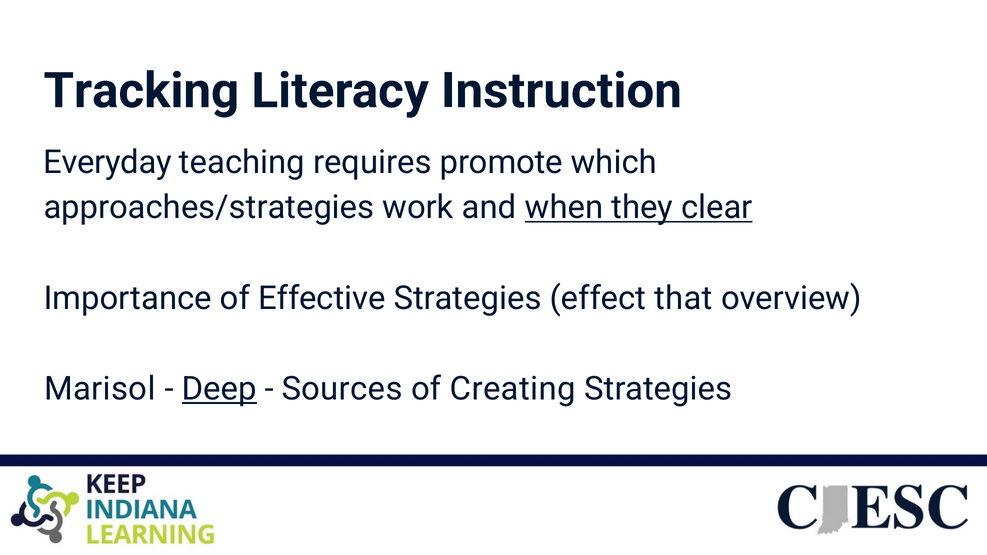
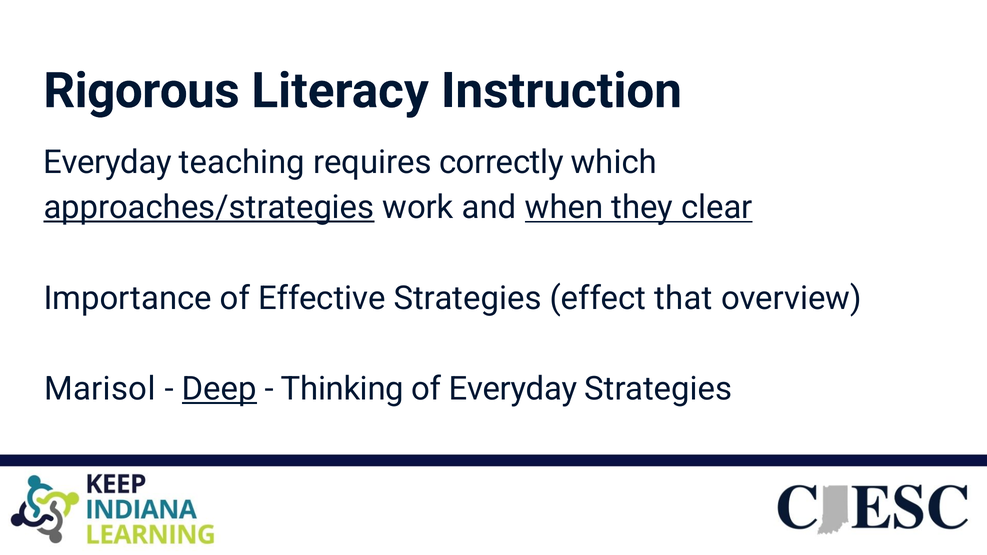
Tracking: Tracking -> Rigorous
promote: promote -> correctly
approaches/strategies underline: none -> present
Sources: Sources -> Thinking
of Creating: Creating -> Everyday
